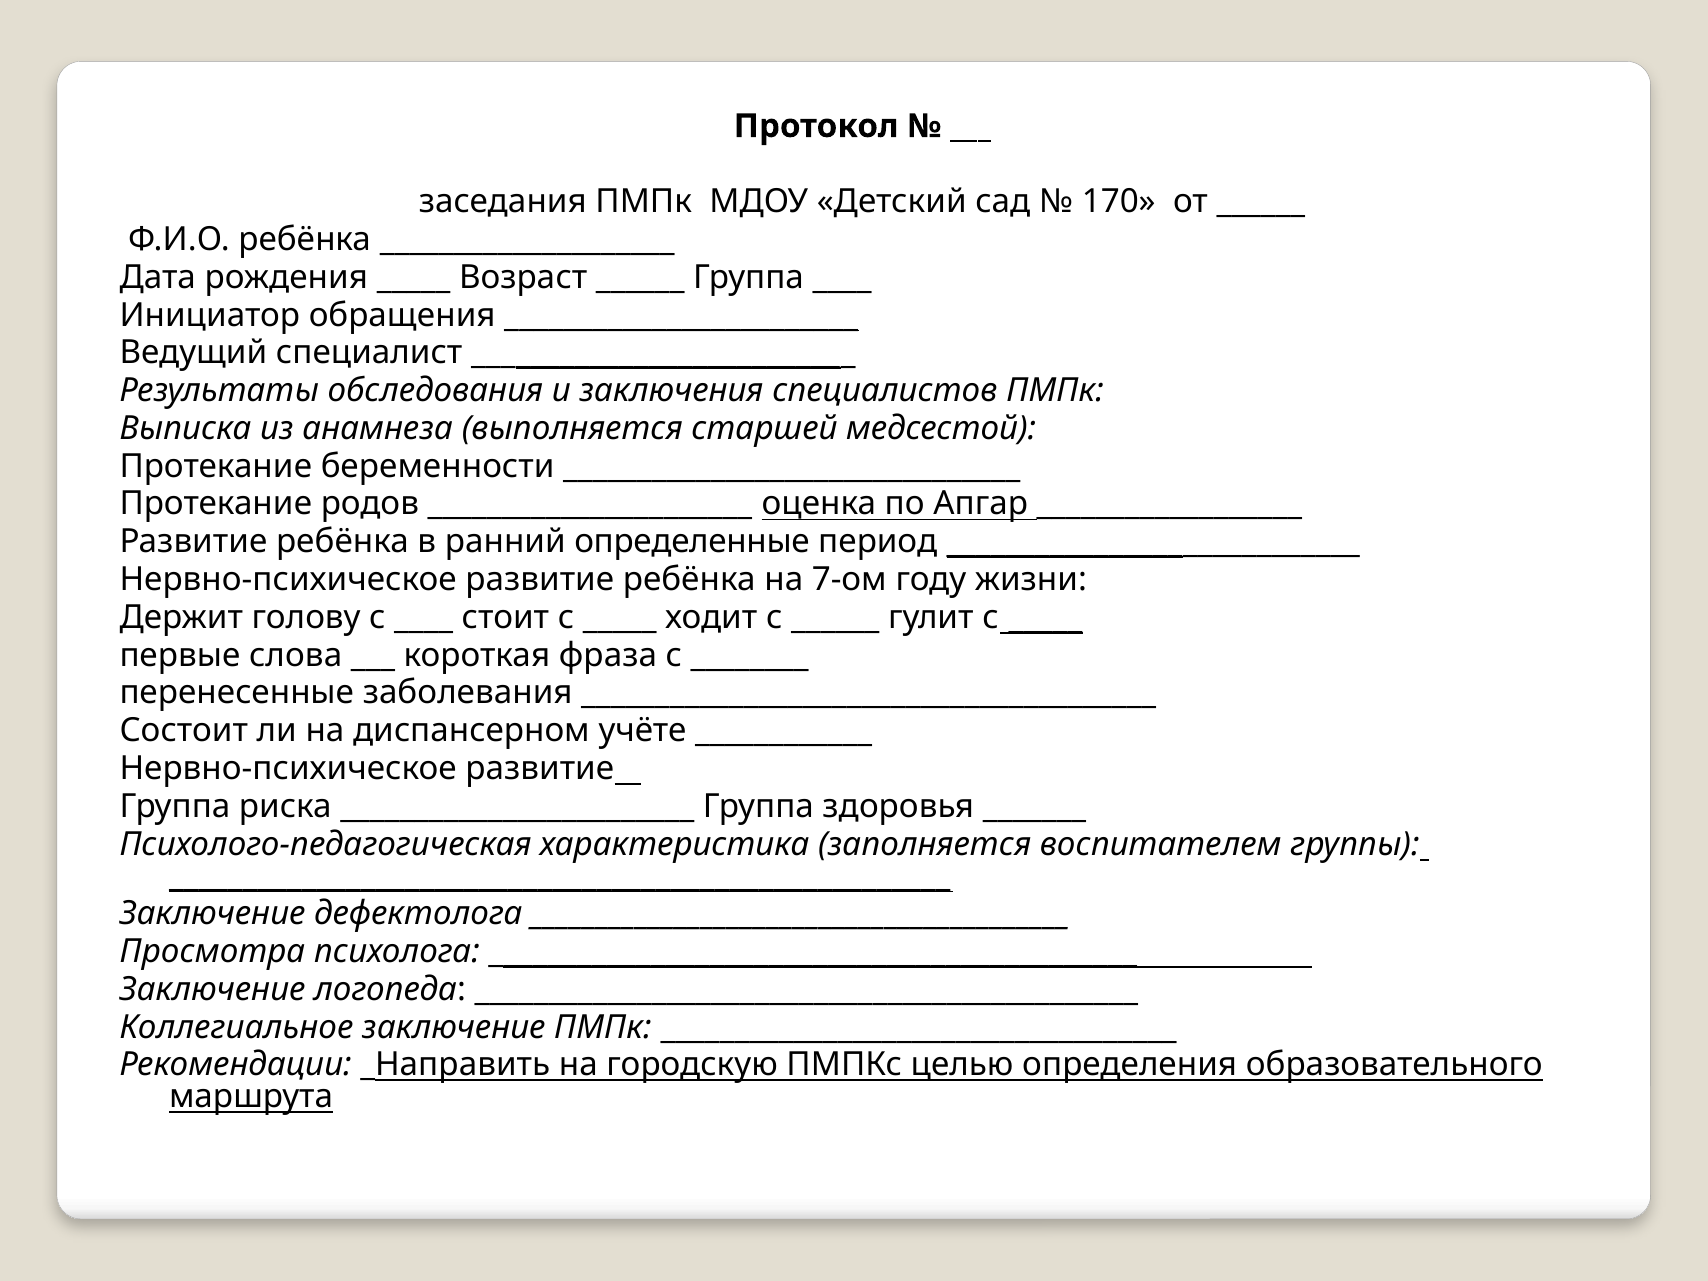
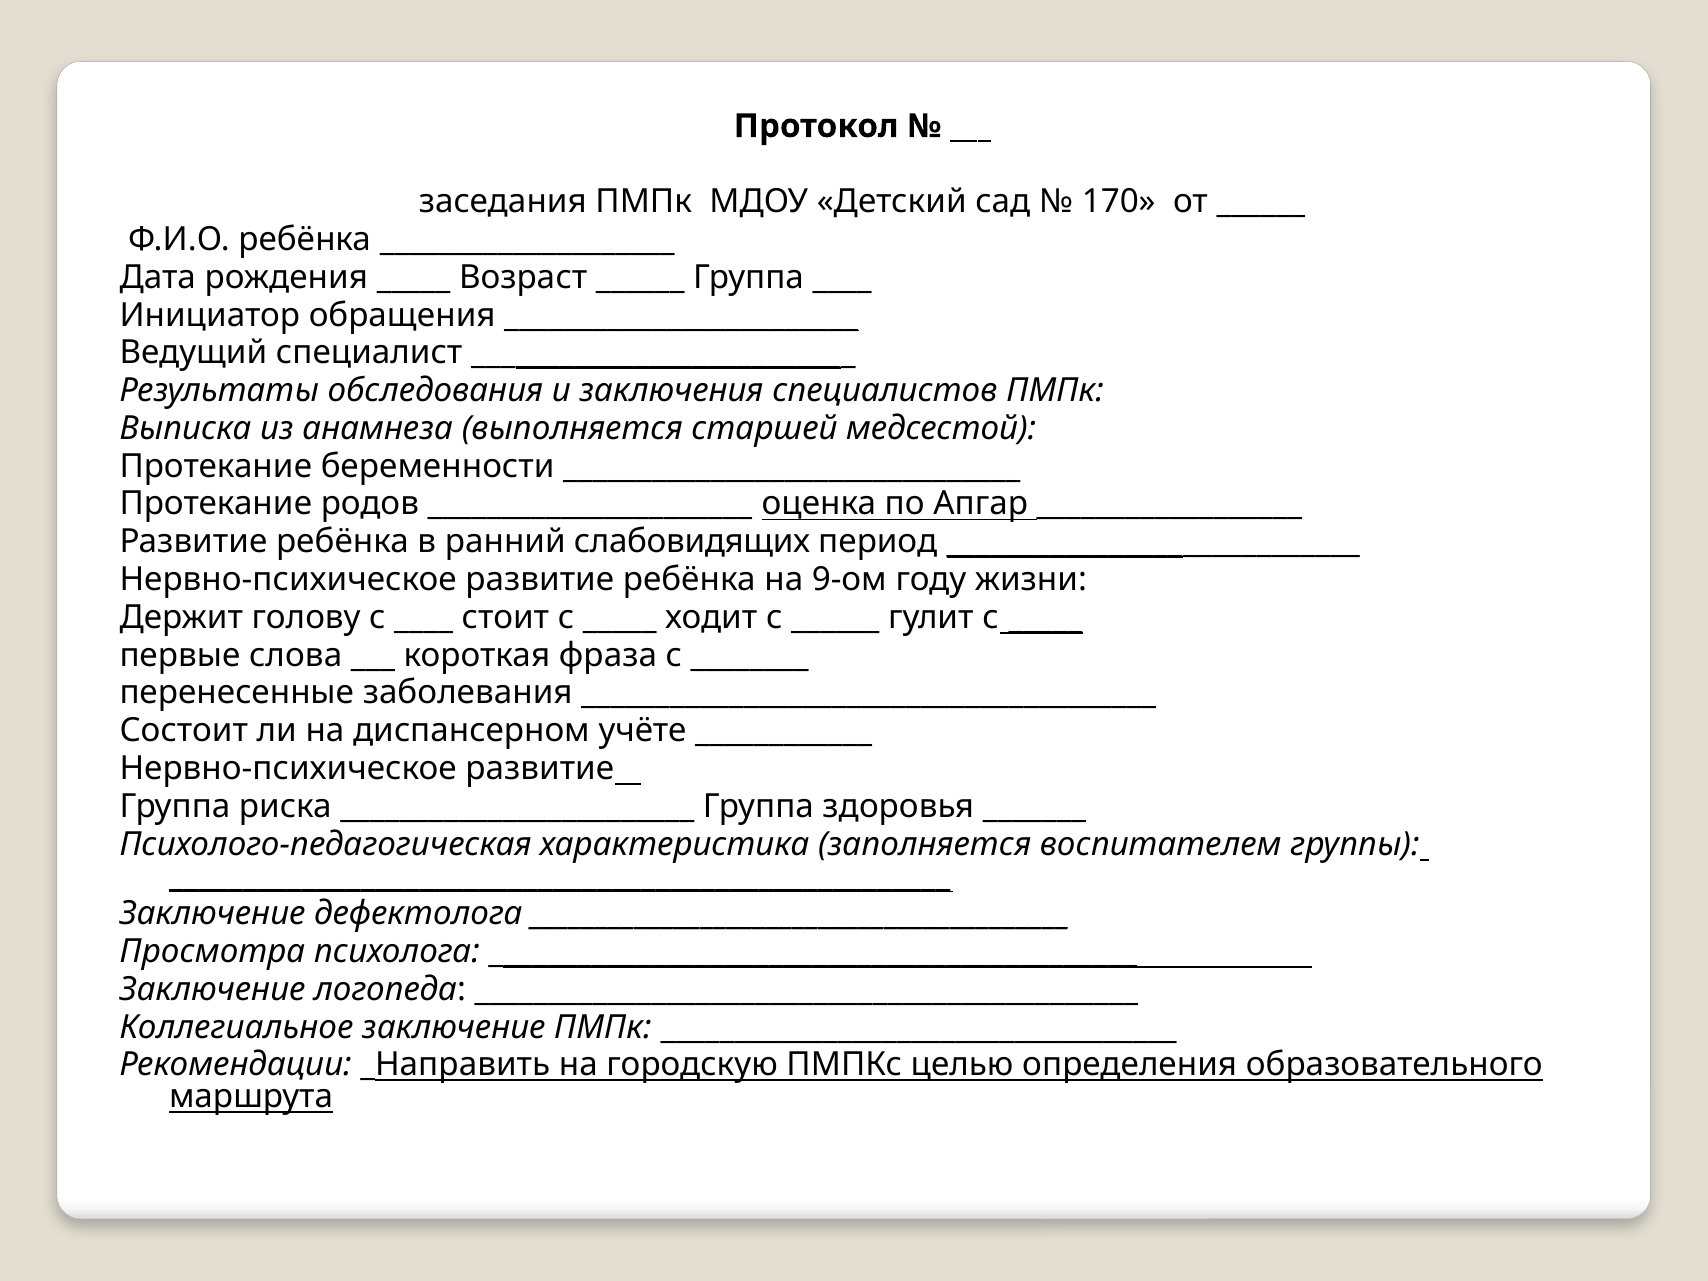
определенные: определенные -> слабовидящих
7-ом: 7-ом -> 9-ом
